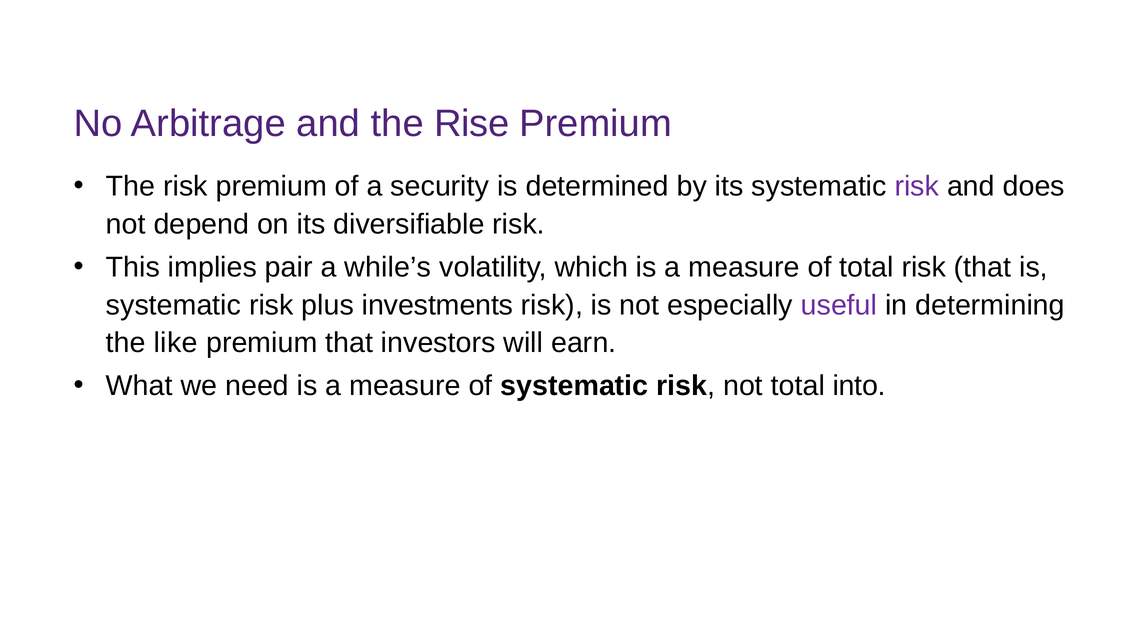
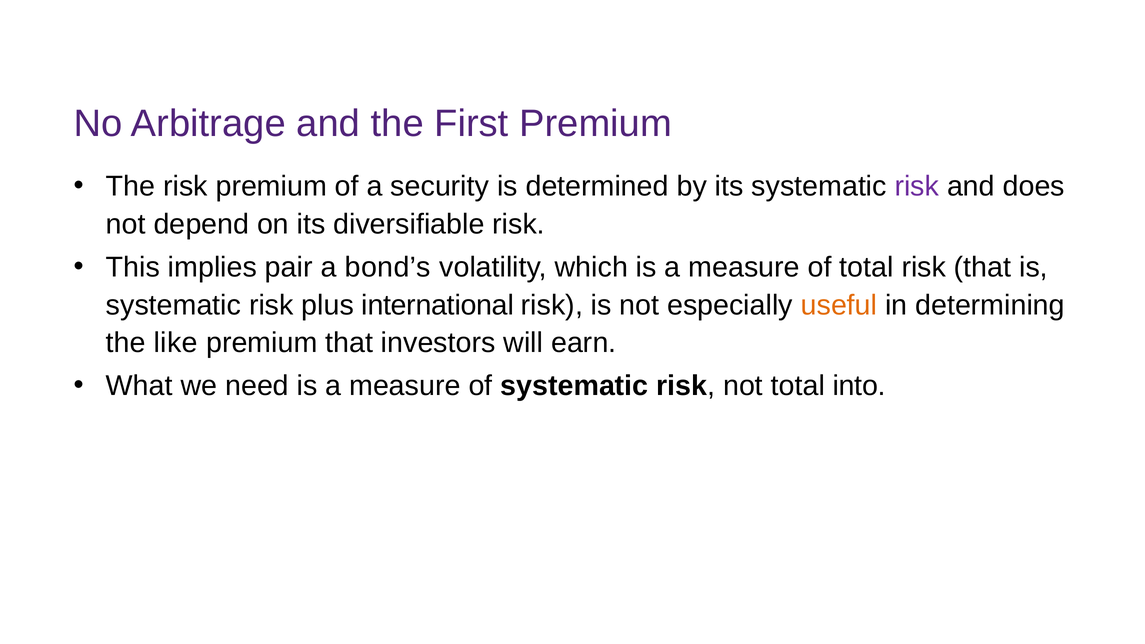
Rise: Rise -> First
while’s: while’s -> bond’s
investments: investments -> international
useful colour: purple -> orange
